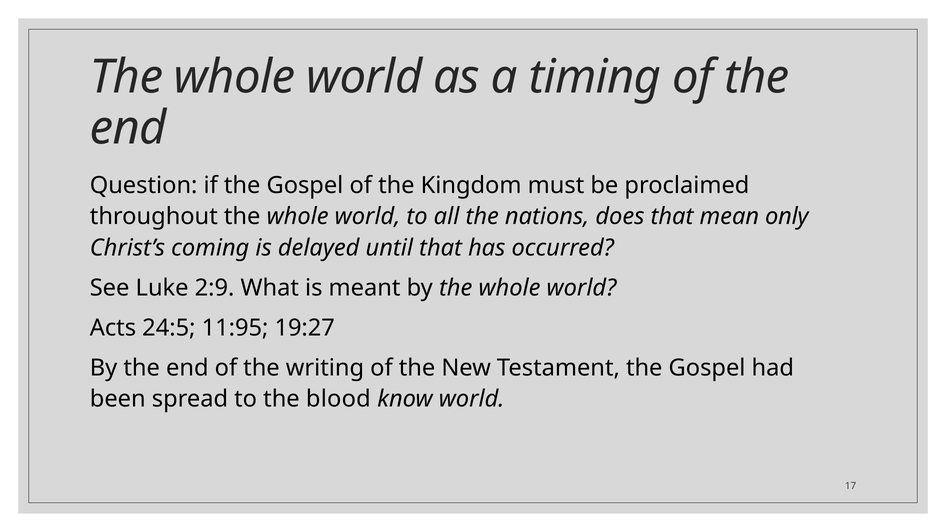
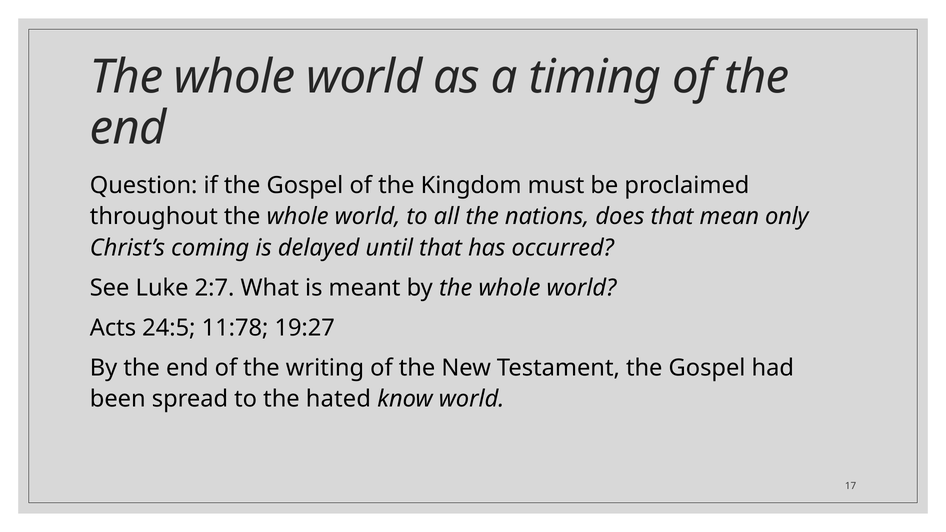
2:9: 2:9 -> 2:7
11:95: 11:95 -> 11:78
blood: blood -> hated
